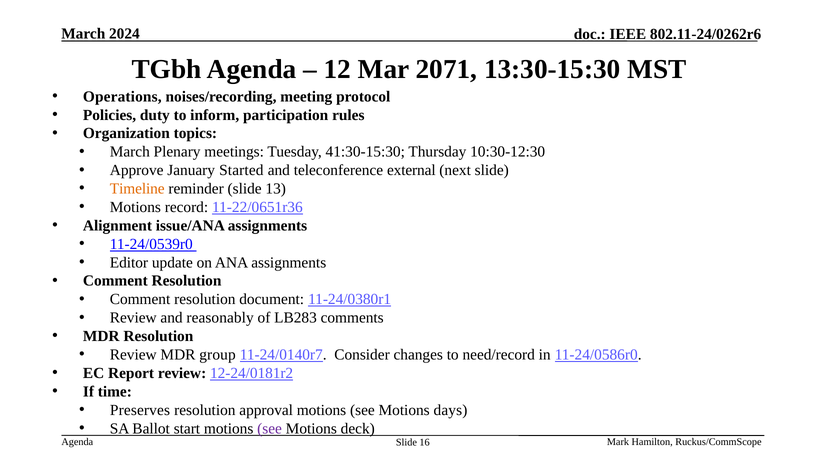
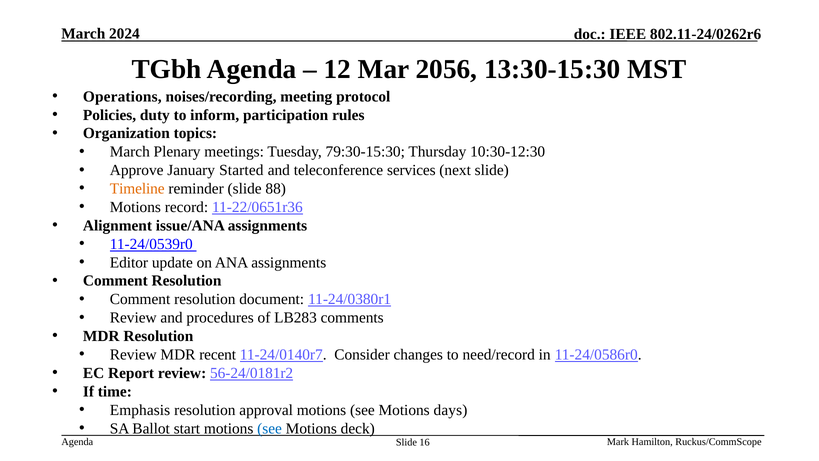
2071: 2071 -> 2056
41:30-15:30: 41:30-15:30 -> 79:30-15:30
external: external -> services
13: 13 -> 88
reasonably: reasonably -> procedures
group: group -> recent
12-24/0181r2: 12-24/0181r2 -> 56-24/0181r2
Preserves: Preserves -> Emphasis
see at (270, 428) colour: purple -> blue
